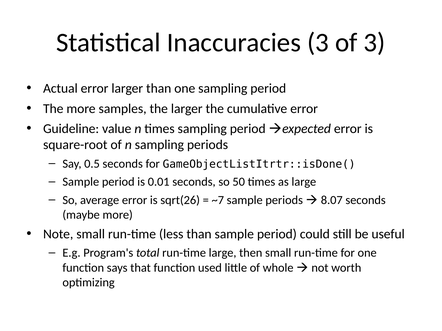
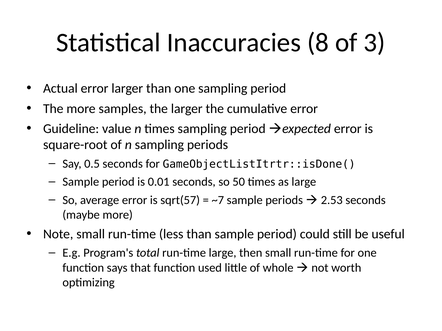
Inaccuracies 3: 3 -> 8
sqrt(26: sqrt(26 -> sqrt(57
8.07: 8.07 -> 2.53
